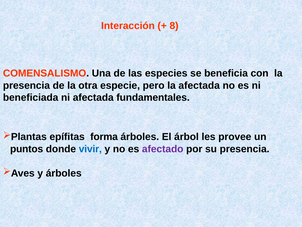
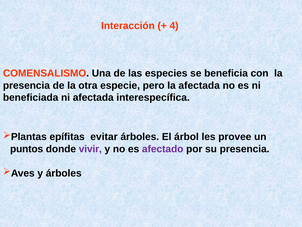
8: 8 -> 4
fundamentales: fundamentales -> interespecífica
forma: forma -> evitar
vivir colour: blue -> purple
